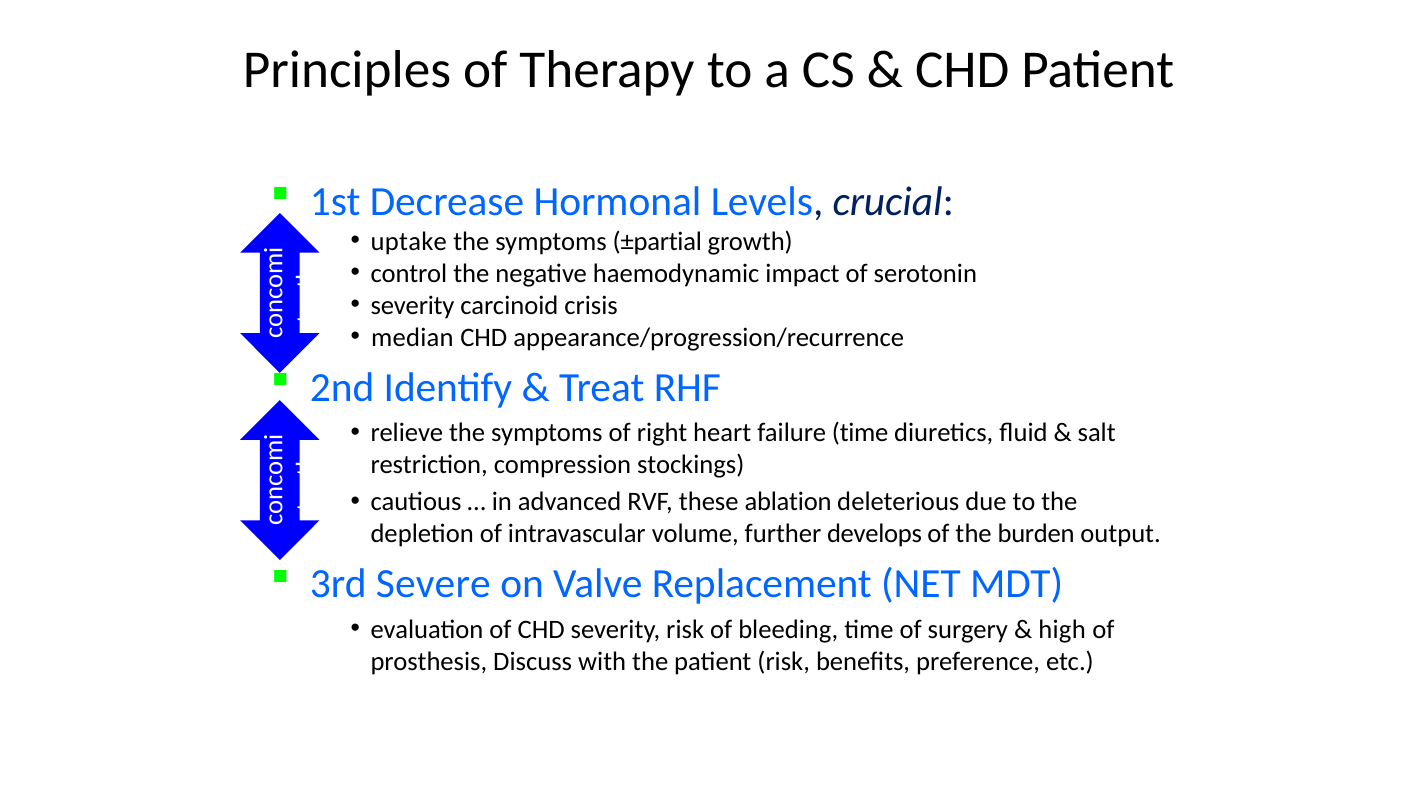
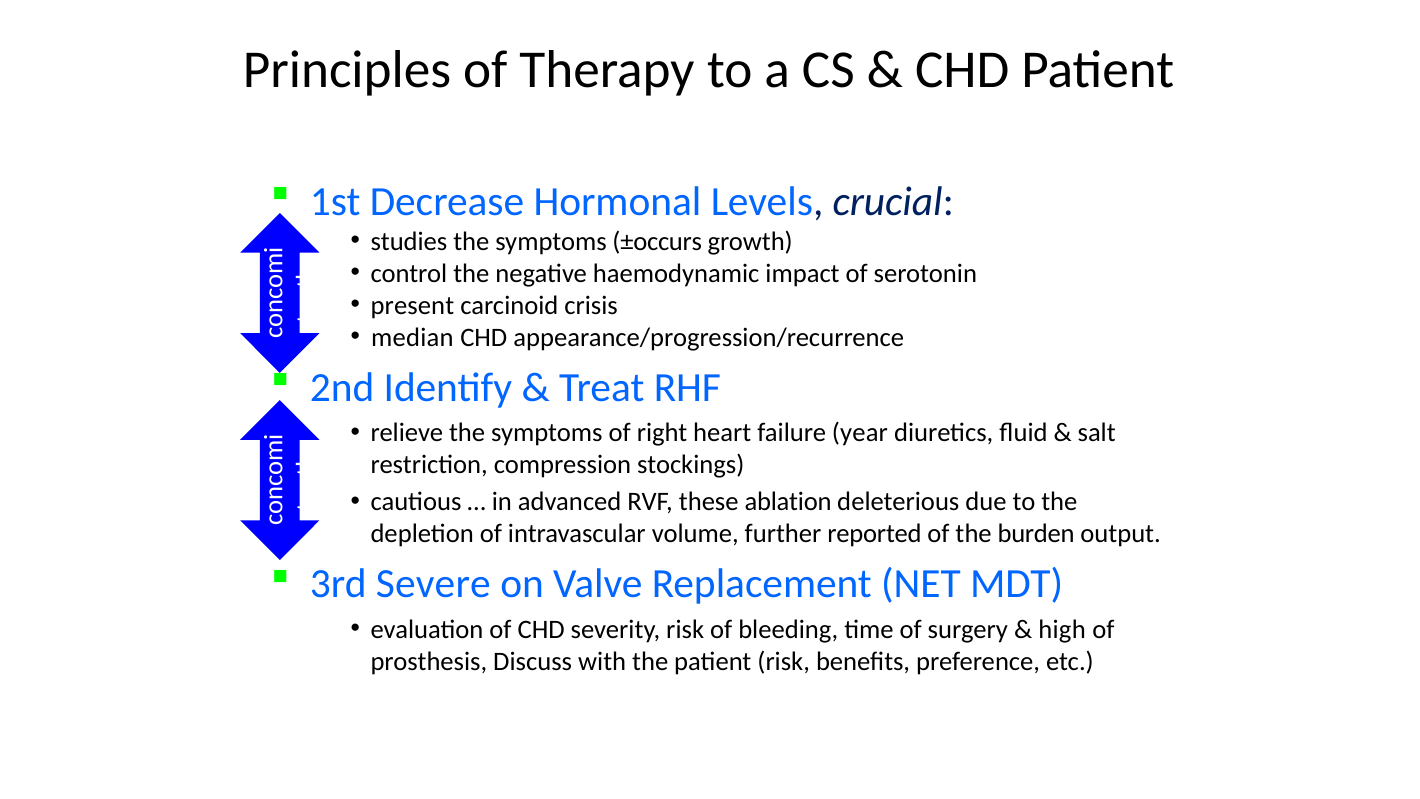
uptake: uptake -> studies
±partial: ±partial -> ±occurs
severity at (413, 305): severity -> present
failure time: time -> year
develops: develops -> reported
